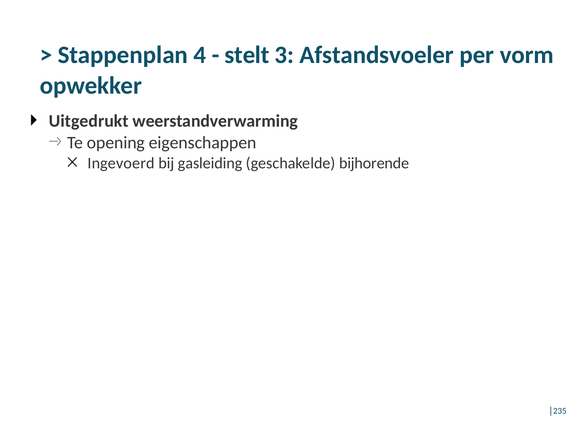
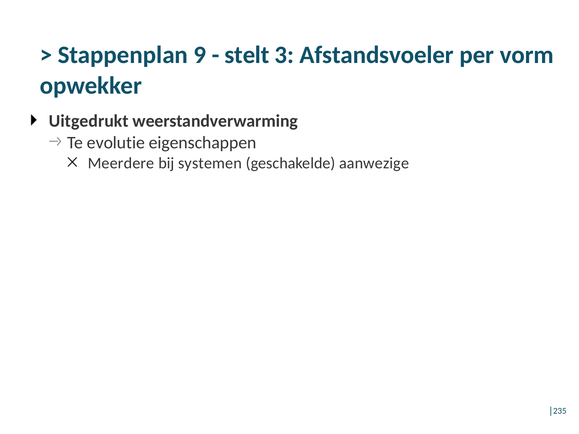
4: 4 -> 9
opening: opening -> evolutie
Ingevoerd: Ingevoerd -> Meerdere
gasleiding: gasleiding -> systemen
bijhorende: bijhorende -> aanwezige
